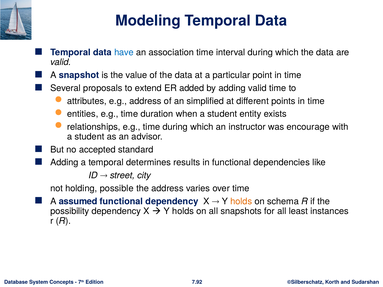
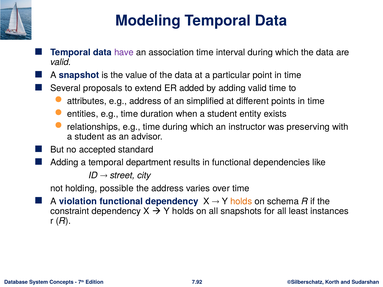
have colour: blue -> purple
encourage: encourage -> preserving
determines: determines -> department
assumed: assumed -> violation
possibility: possibility -> constraint
